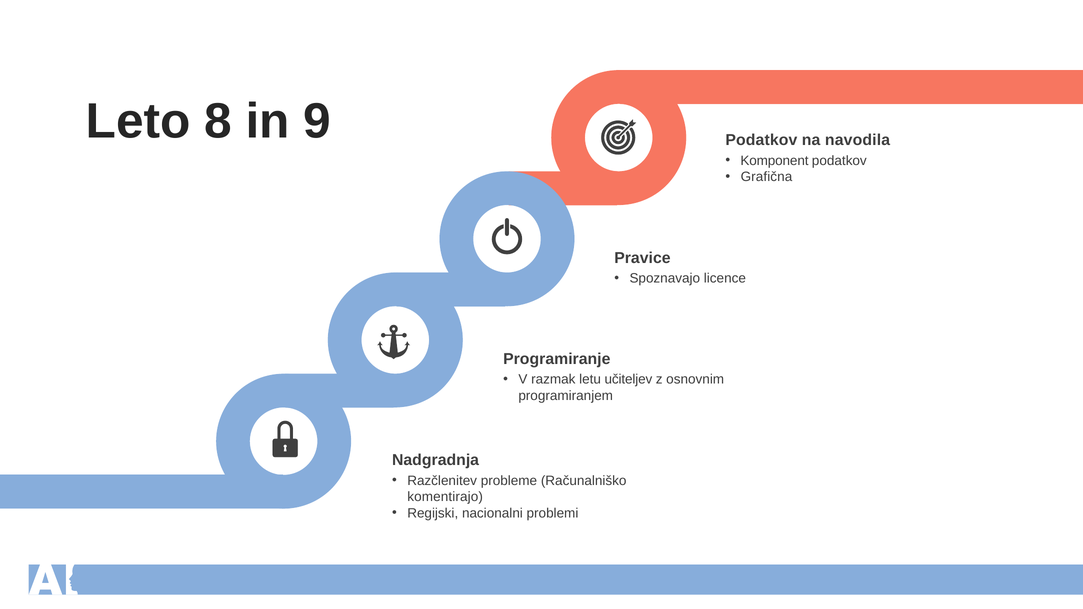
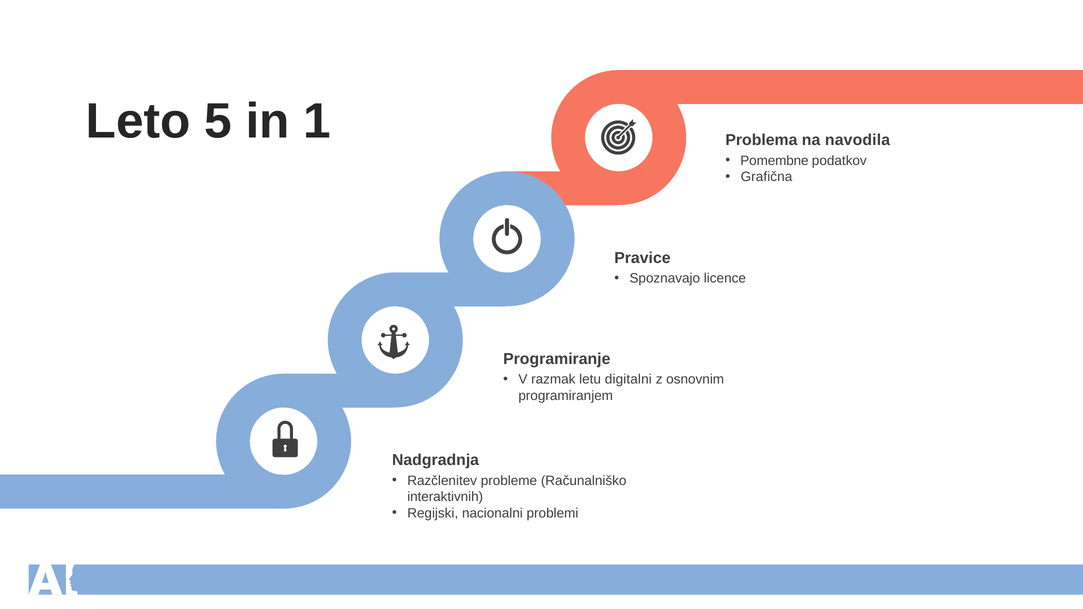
8: 8 -> 5
9: 9 -> 1
Podatkov at (761, 140): Podatkov -> Problema
Komponent: Komponent -> Pomembne
učiteljev: učiteljev -> digitalni
komentirajo: komentirajo -> interaktivnih
